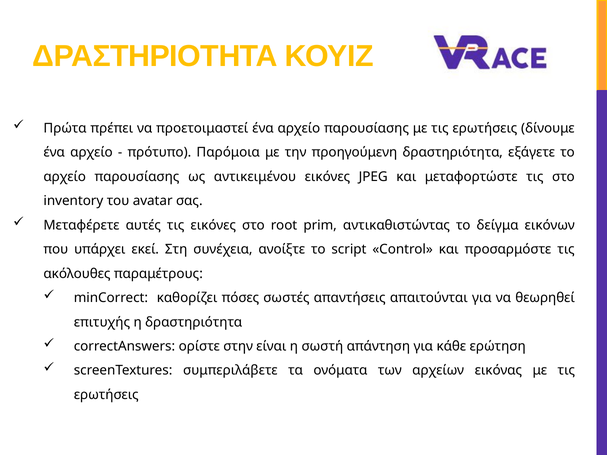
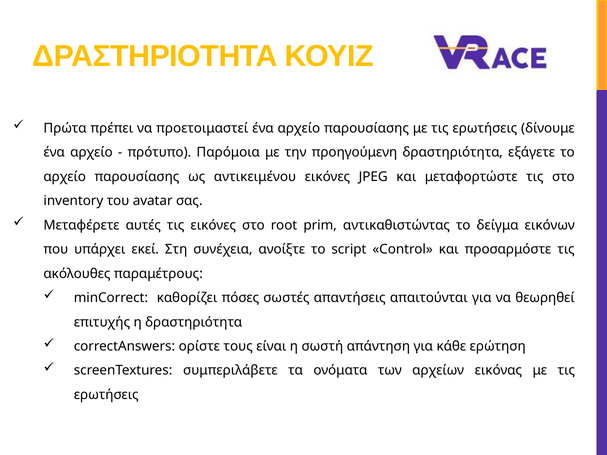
στην: στην -> τους
